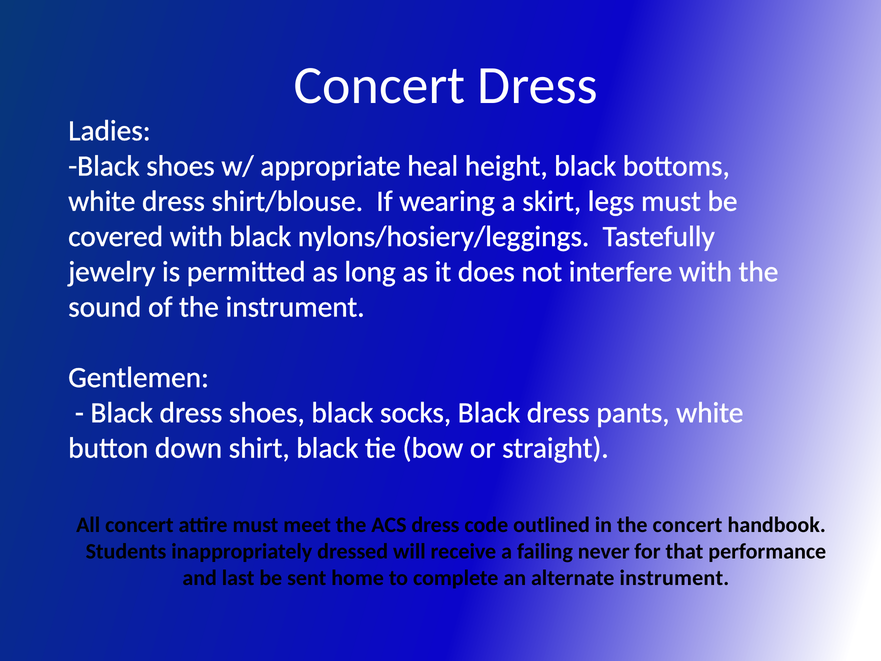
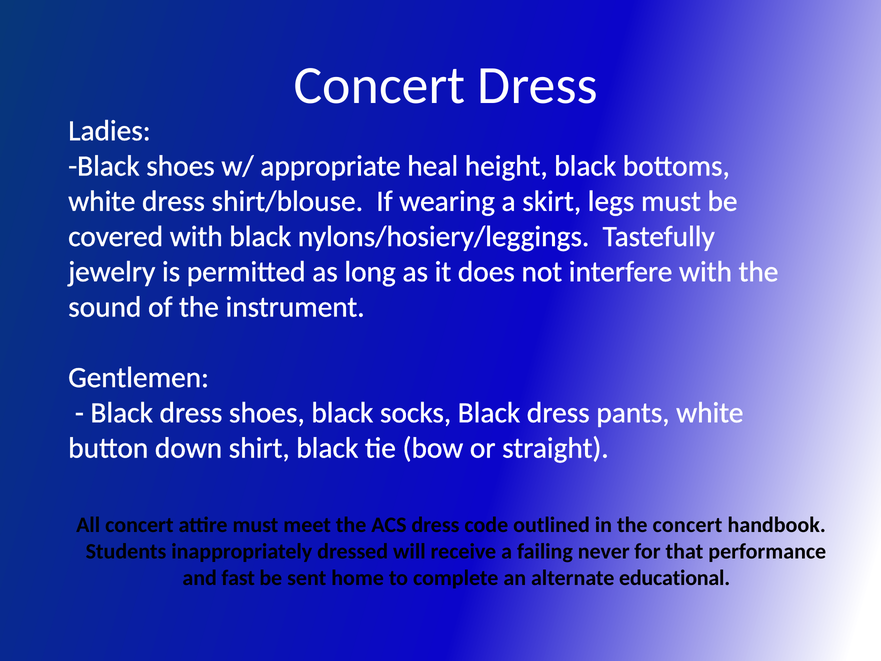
last: last -> fast
alternate instrument: instrument -> educational
